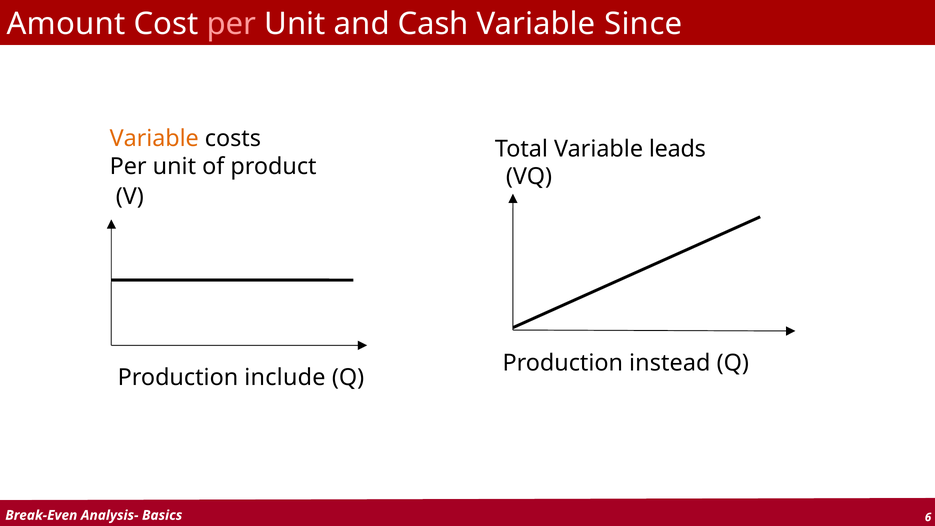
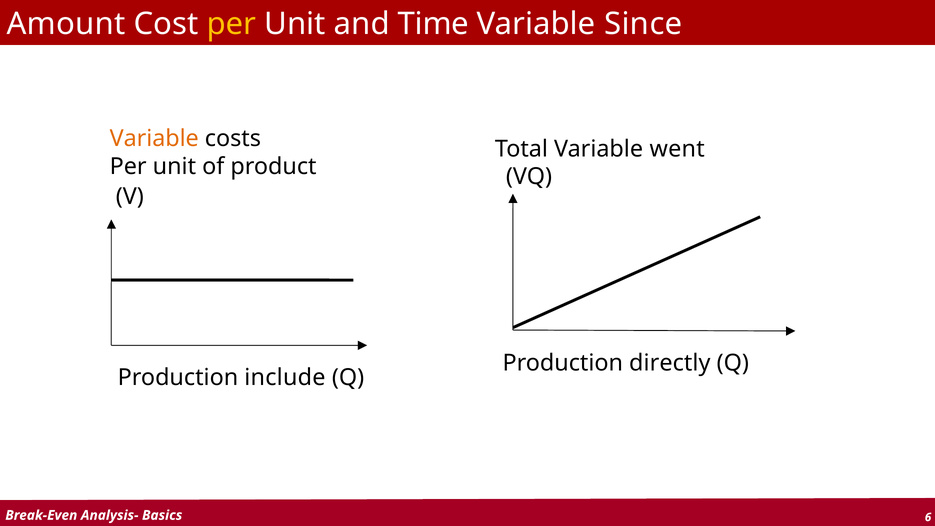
per at (231, 24) colour: pink -> yellow
Cash: Cash -> Time
leads: leads -> went
instead: instead -> directly
